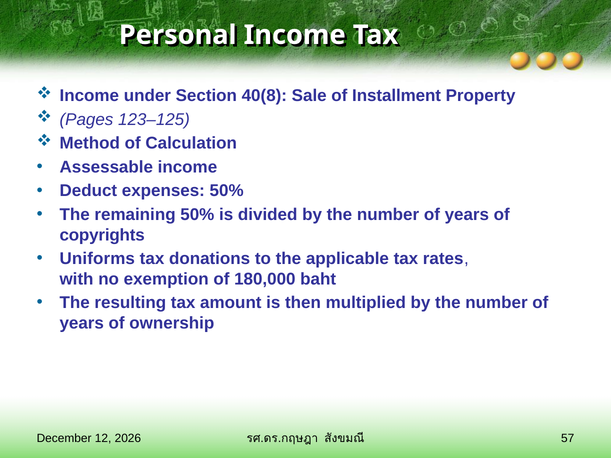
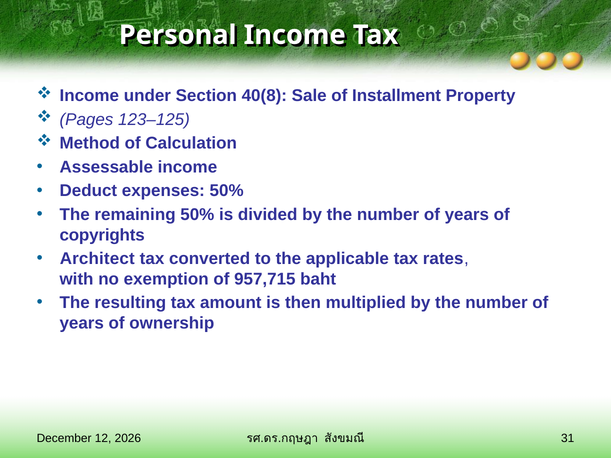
Uniforms: Uniforms -> Architect
donations: donations -> converted
180,000: 180,000 -> 957,715
57: 57 -> 31
